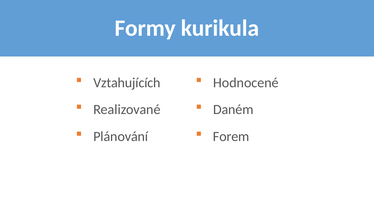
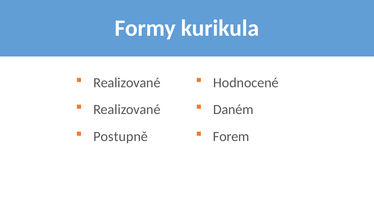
Vztahujících at (127, 83): Vztahujících -> Realizované
Plánování: Plánování -> Postupně
